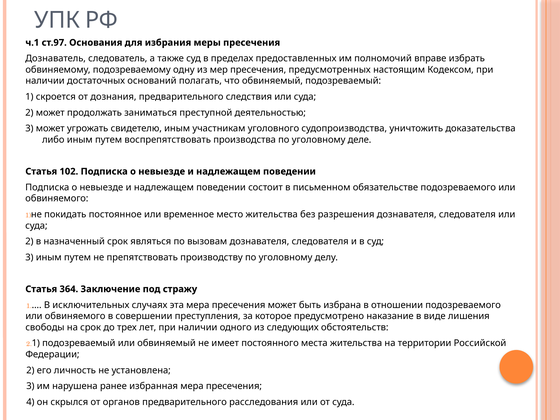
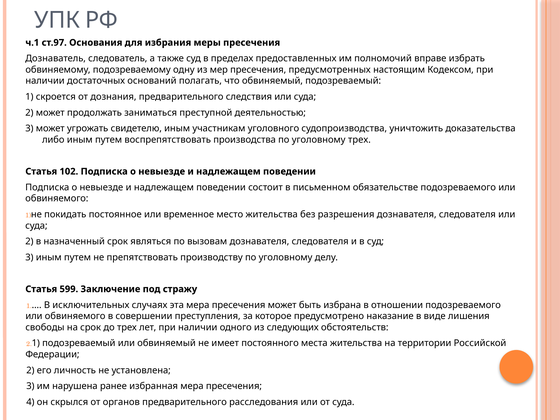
уголовному деле: деле -> трех
364: 364 -> 599
